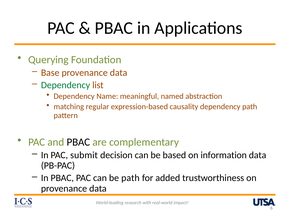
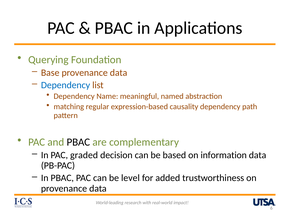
Dependency at (66, 85) colour: green -> blue
submit: submit -> graded
be path: path -> level
